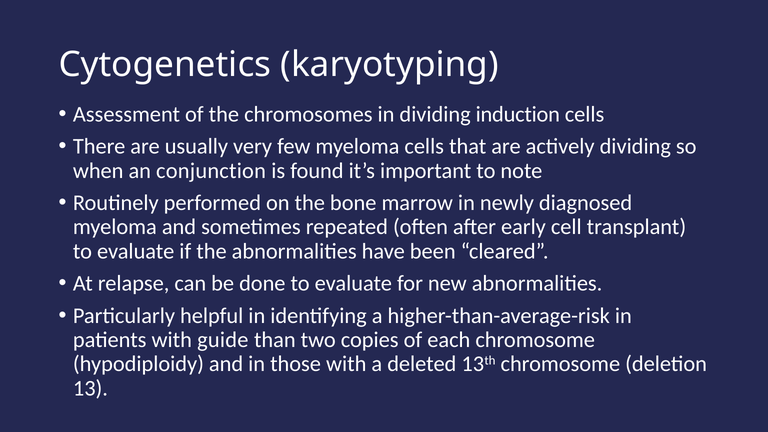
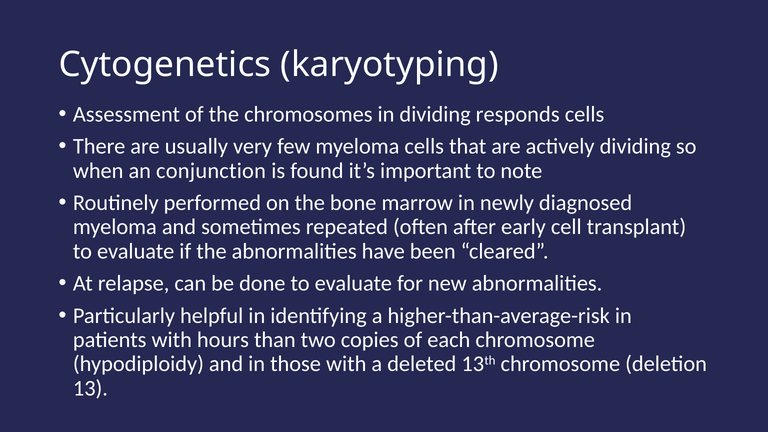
induction: induction -> responds
guide: guide -> hours
